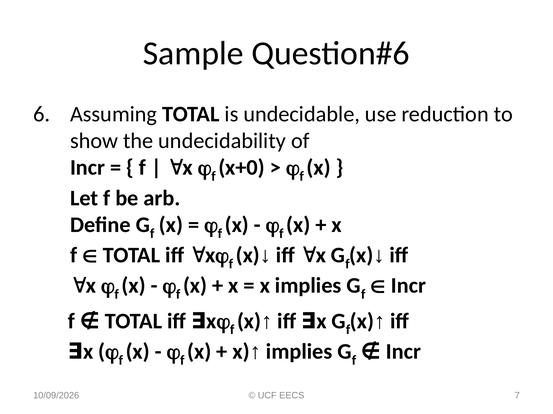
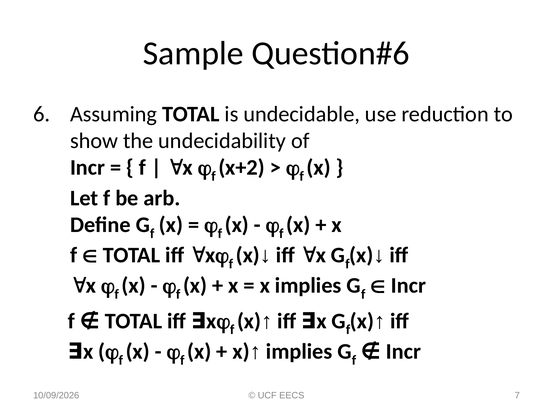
x+0: x+0 -> x+2
